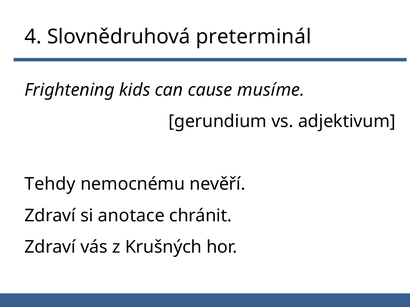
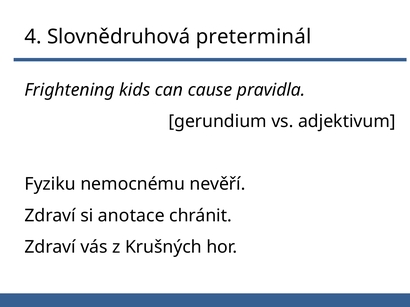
musíme: musíme -> pravidla
Tehdy: Tehdy -> Fyziku
